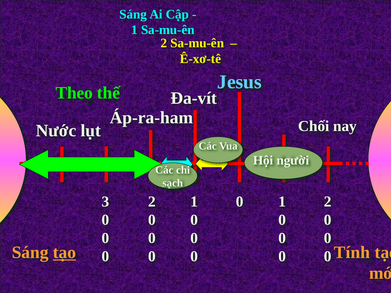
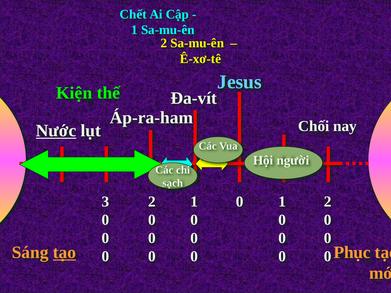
Sáng at (133, 14): Sáng -> Chết
Theo: Theo -> Kiện
Nước underline: none -> present
Tính: Tính -> Phục
